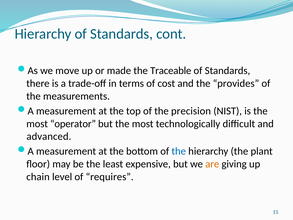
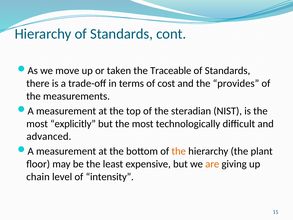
made: made -> taken
precision: precision -> steradian
operator: operator -> explicitly
the at (179, 151) colour: blue -> orange
requires: requires -> intensity
